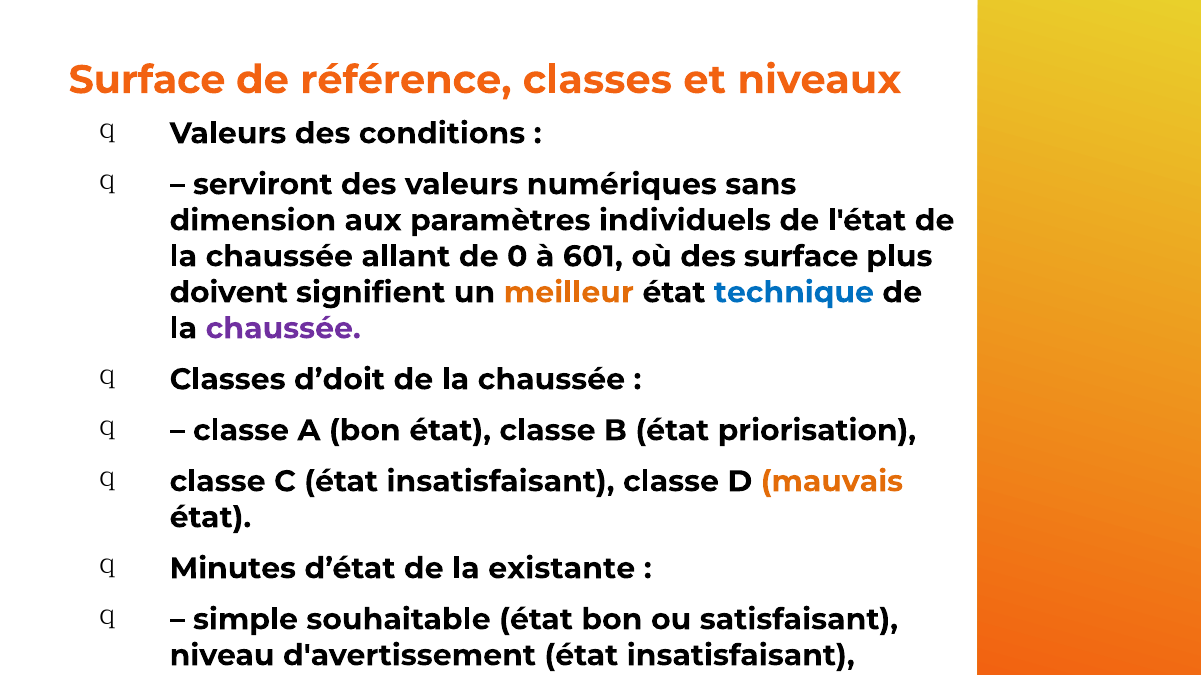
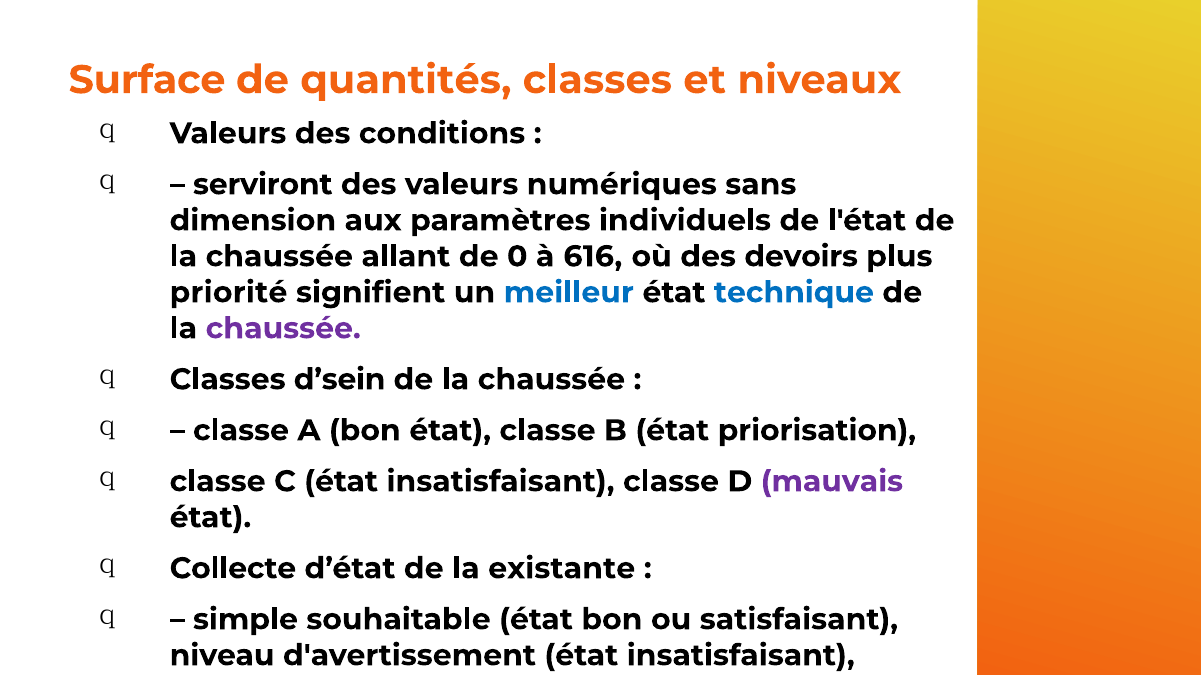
référence: référence -> quantités
601: 601 -> 616
des surface: surface -> devoirs
doivent: doivent -> priorité
meilleur colour: orange -> blue
d’doit: d’doit -> d’sein
mauvais at (832, 482) colour: orange -> purple
Minutes: Minutes -> Collecte
